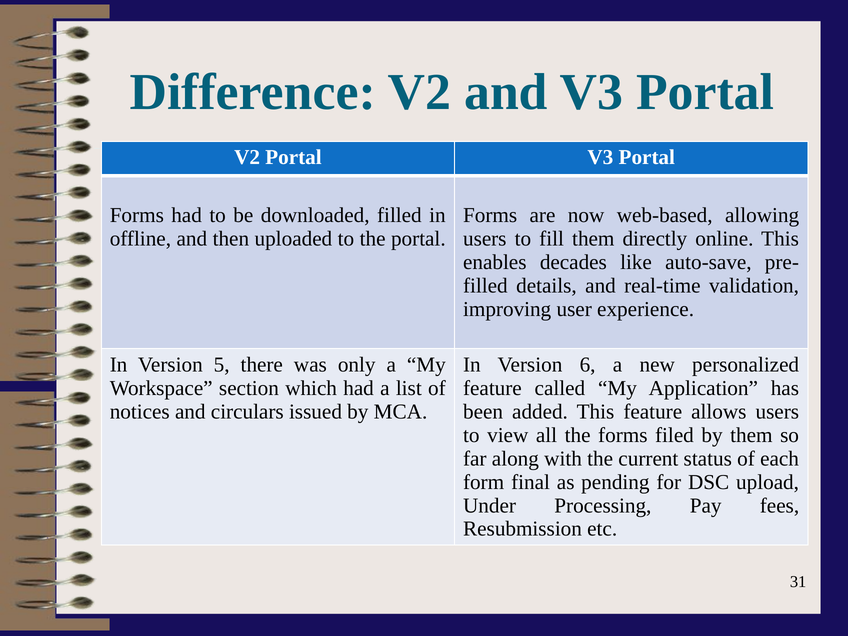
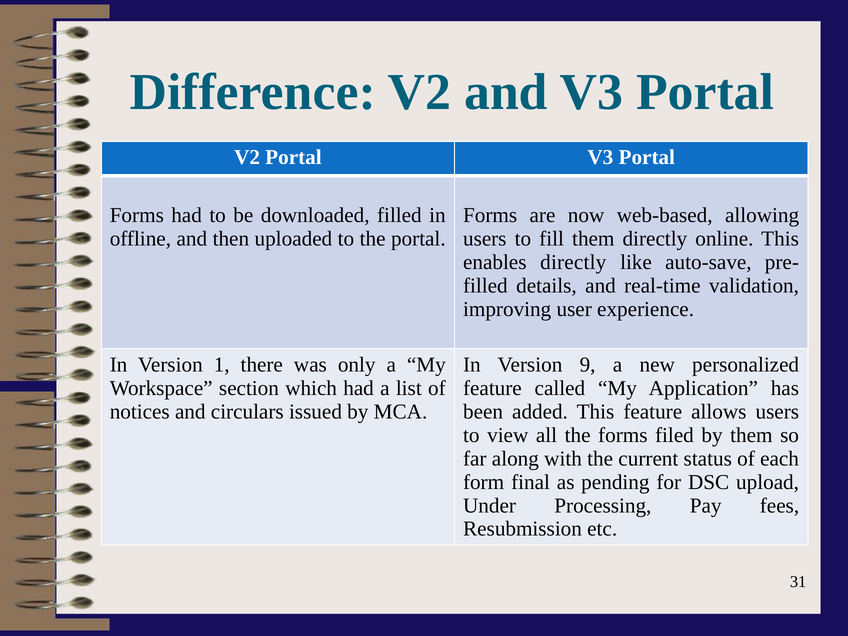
enables decades: decades -> directly
5: 5 -> 1
6: 6 -> 9
